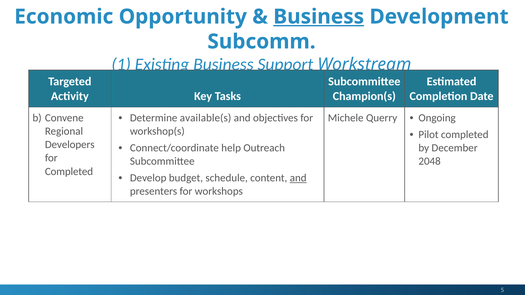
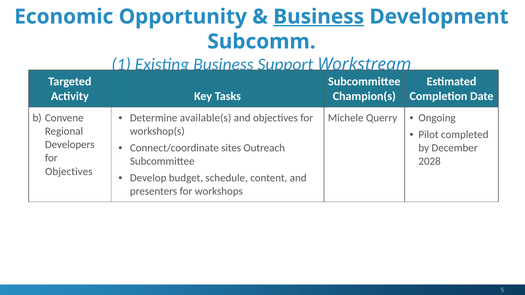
help: help -> sites
2048: 2048 -> 2028
Completed at (69, 172): Completed -> Objectives
and at (298, 178) underline: present -> none
